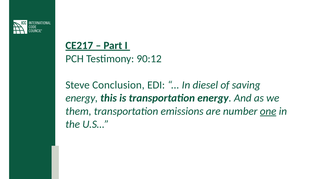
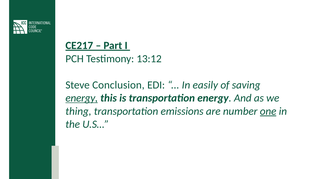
90:12: 90:12 -> 13:12
diesel: diesel -> easily
energy at (82, 98) underline: none -> present
them: them -> thing
